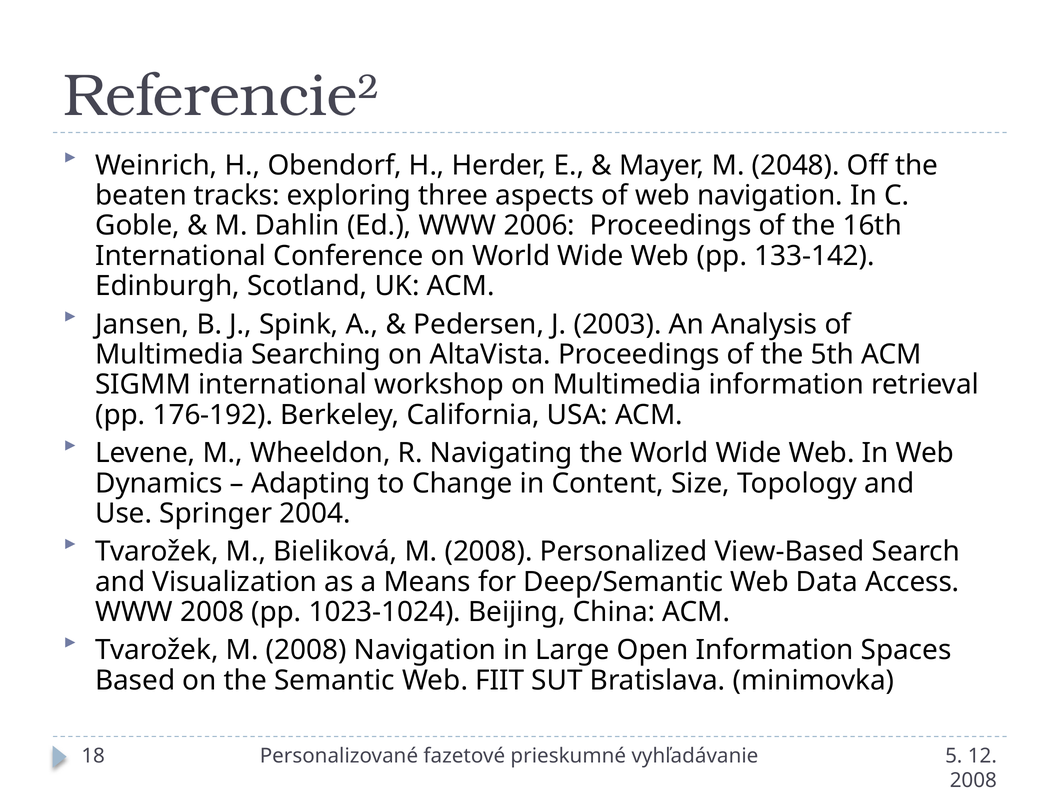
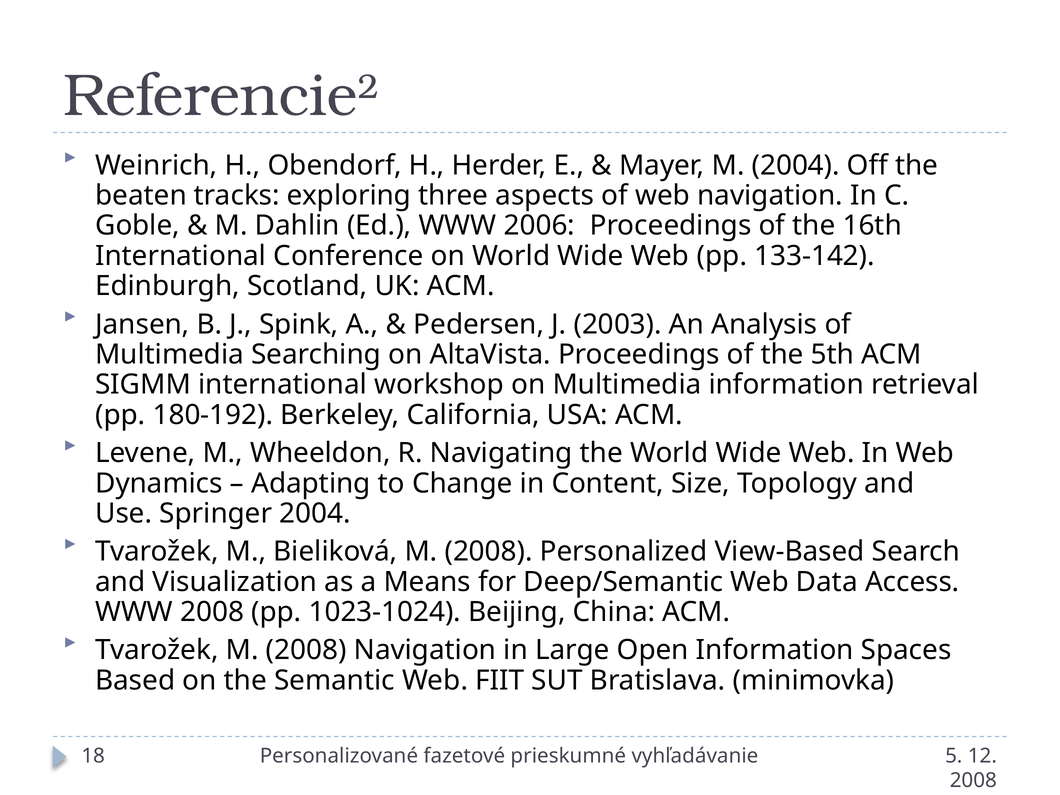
M 2048: 2048 -> 2004
176-192: 176-192 -> 180-192
